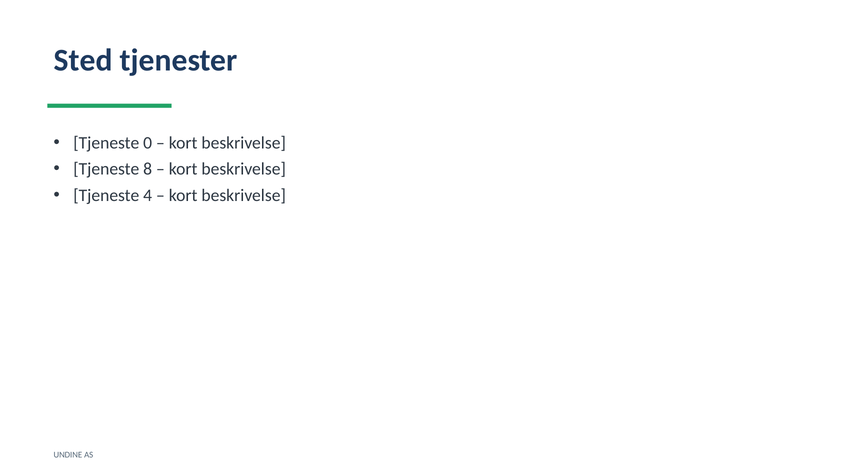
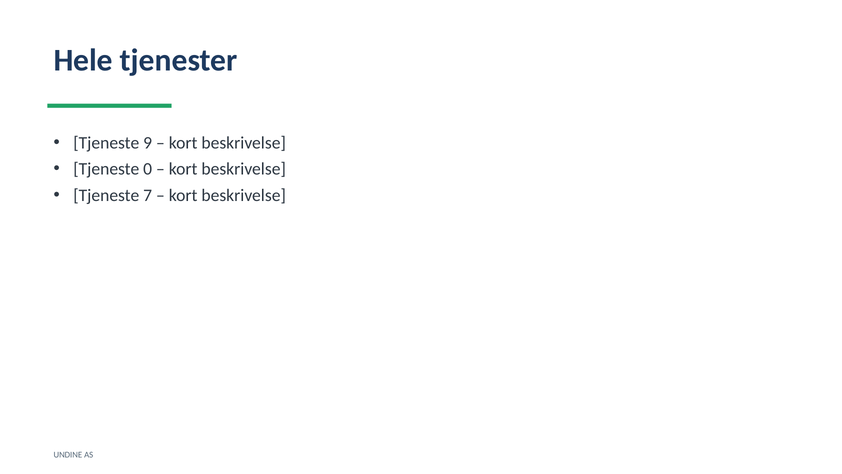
Sted: Sted -> Hele
0: 0 -> 9
8: 8 -> 0
4: 4 -> 7
